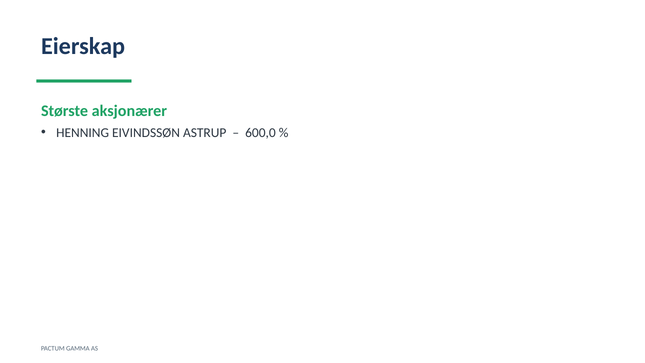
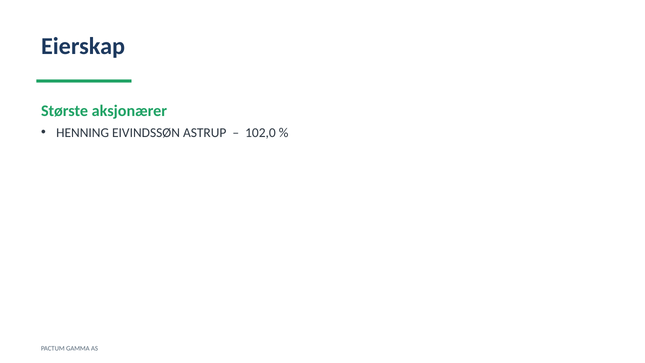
600,0: 600,0 -> 102,0
